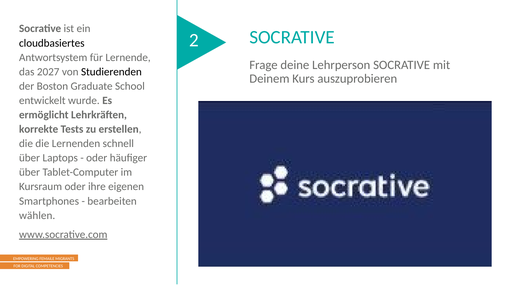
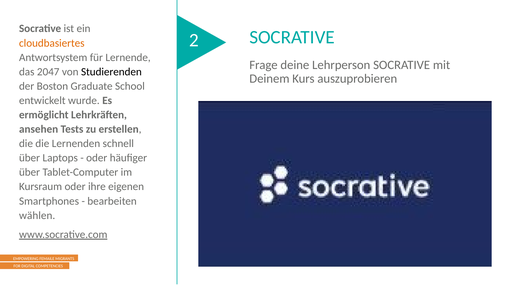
cloudbasiertes colour: black -> orange
2027: 2027 -> 2047
korrekte: korrekte -> ansehen
